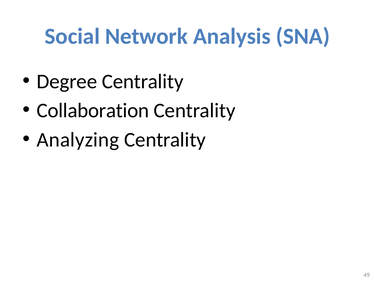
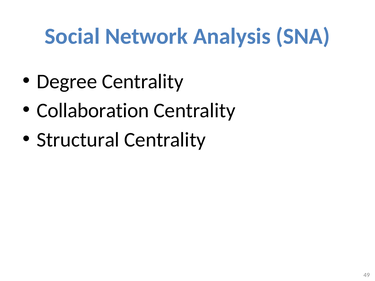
Analyzing: Analyzing -> Structural
